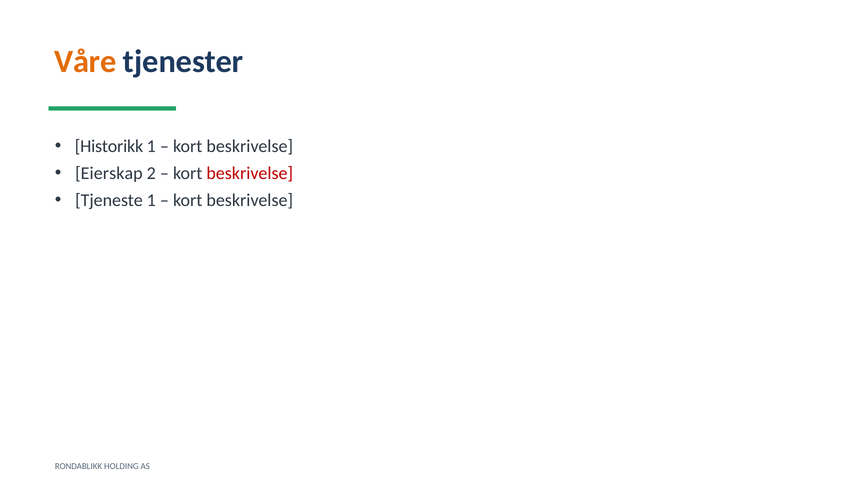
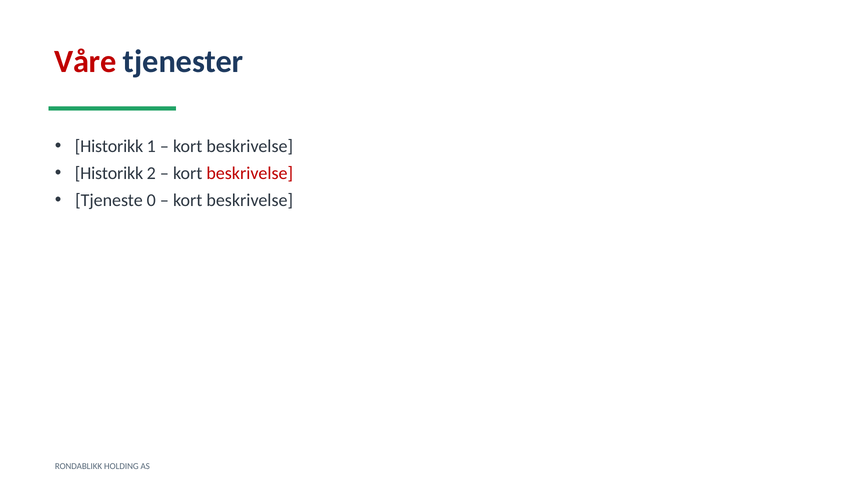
Våre colour: orange -> red
Eierskap at (109, 173): Eierskap -> Historikk
Tjeneste 1: 1 -> 0
